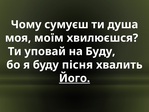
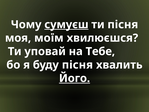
сумуєш underline: none -> present
ти душа: душа -> пісня
на Буду: Буду -> Тебе
